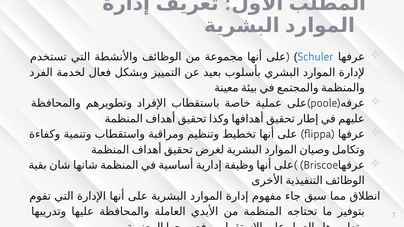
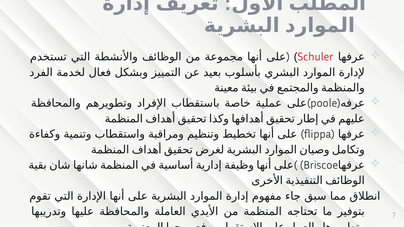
Schuler colour: blue -> red
